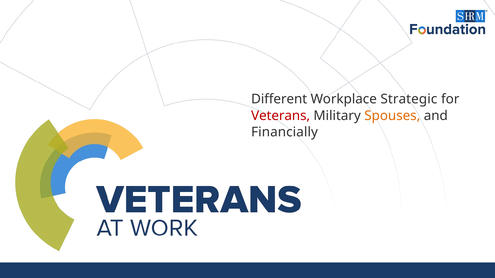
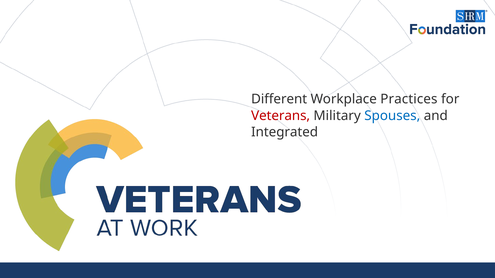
Strategic: Strategic -> Practices
Spouses colour: orange -> blue
Financially: Financially -> Integrated
